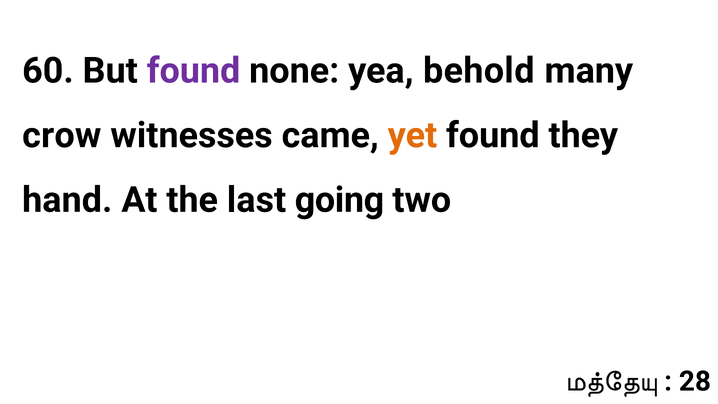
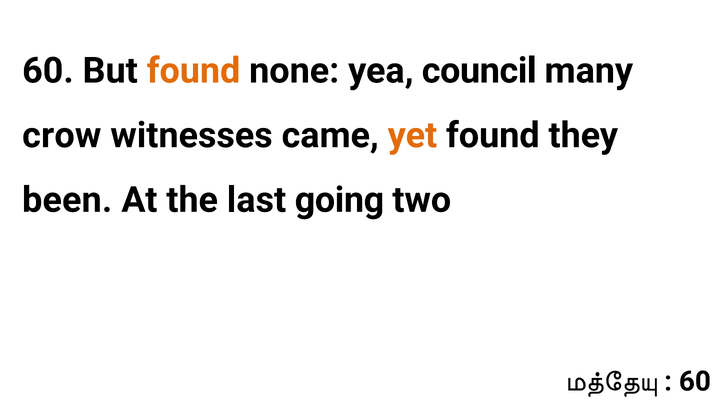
found at (193, 71) colour: purple -> orange
behold: behold -> council
hand: hand -> been
28 at (695, 381): 28 -> 60
